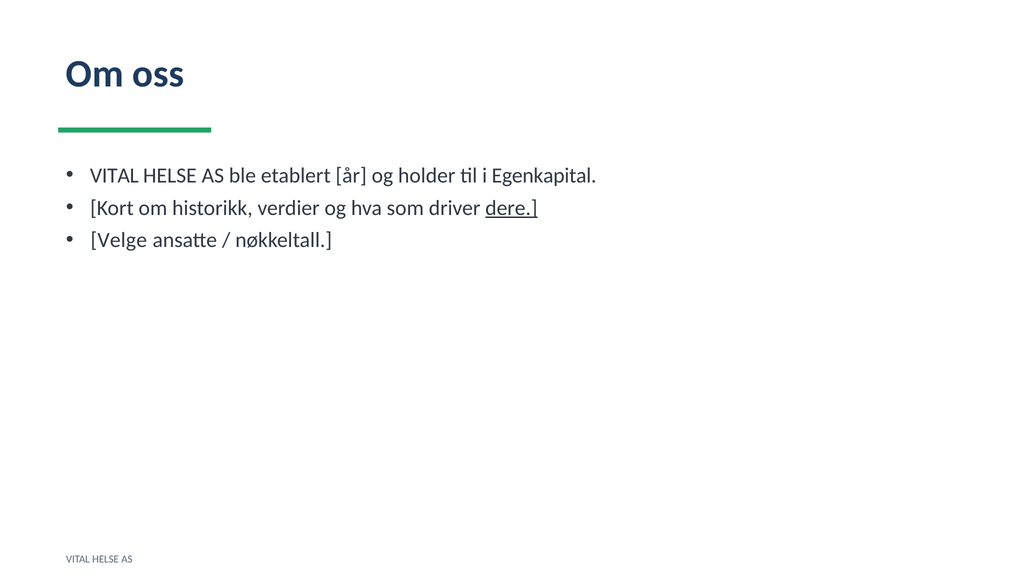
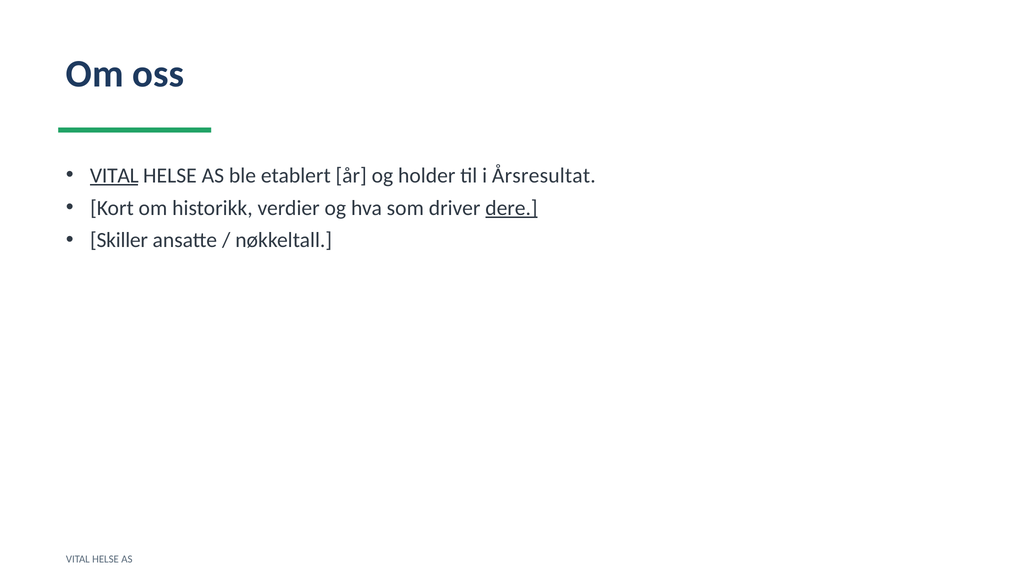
VITAL at (114, 175) underline: none -> present
Egenkapital: Egenkapital -> Årsresultat
Velge: Velge -> Skiller
